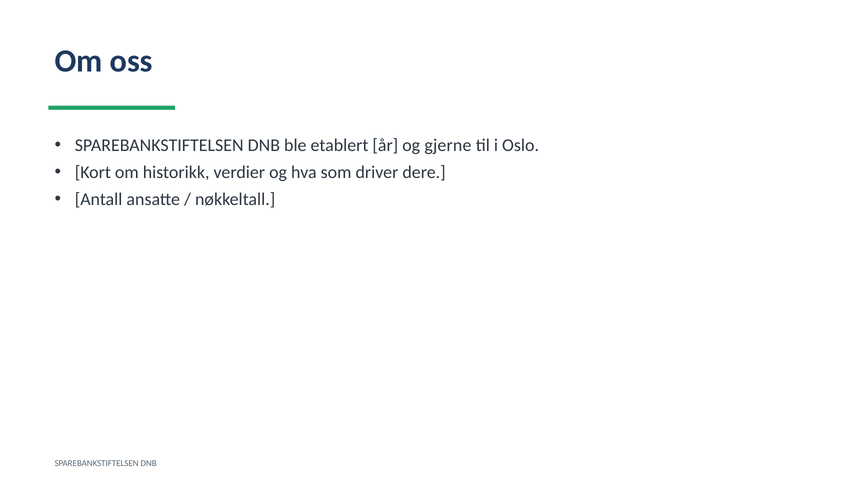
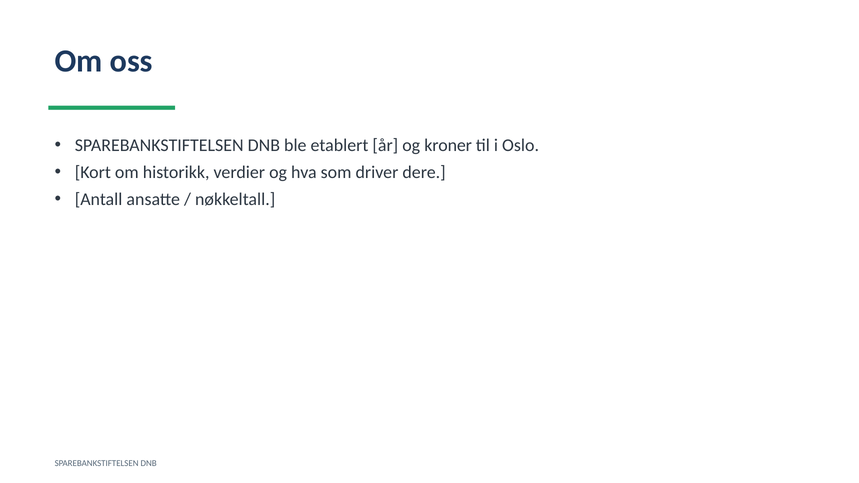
gjerne: gjerne -> kroner
